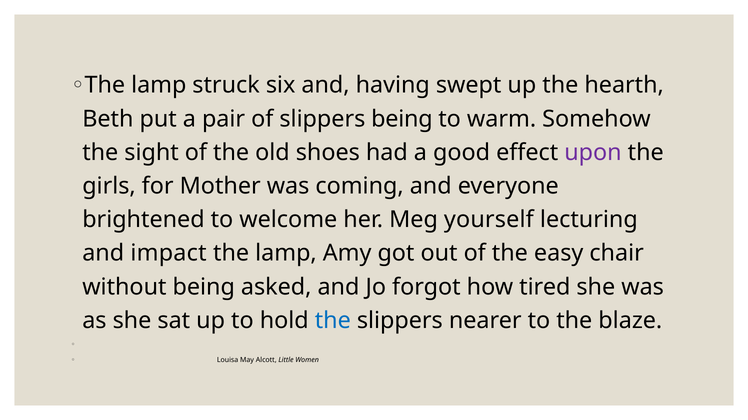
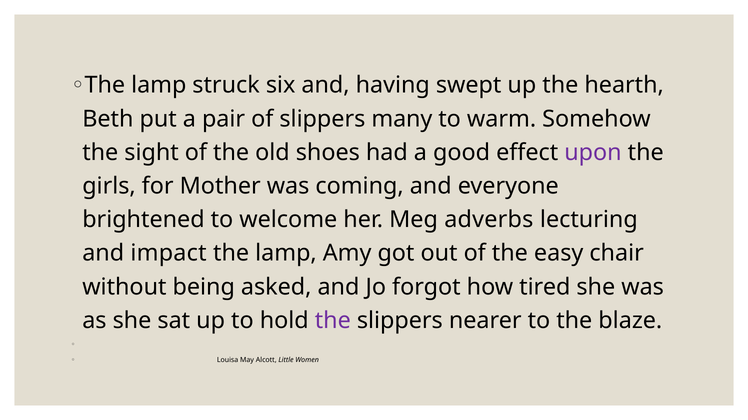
slippers being: being -> many
yourself: yourself -> adverbs
the at (333, 321) colour: blue -> purple
